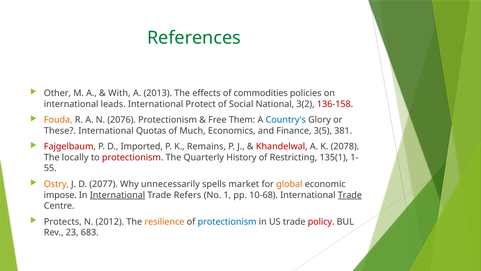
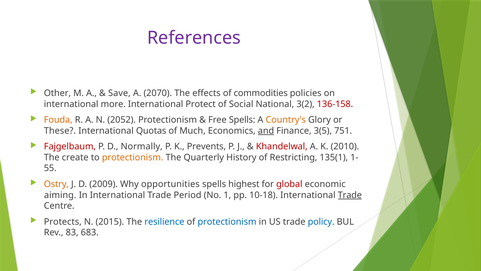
References colour: green -> purple
With: With -> Save
2013: 2013 -> 2070
leads: leads -> more
2076: 2076 -> 2052
Free Them: Them -> Spells
Country's colour: blue -> orange
and underline: none -> present
381: 381 -> 751
Imported: Imported -> Normally
Remains: Remains -> Prevents
2078: 2078 -> 2010
locally: locally -> create
protectionism at (133, 157) colour: red -> orange
2077: 2077 -> 2009
unnecessarily: unnecessarily -> opportunities
market: market -> highest
global colour: orange -> red
impose: impose -> aiming
International at (117, 195) underline: present -> none
Refers: Refers -> Period
10-68: 10-68 -> 10-18
2012: 2012 -> 2015
resilience colour: orange -> blue
policy colour: red -> blue
23: 23 -> 83
